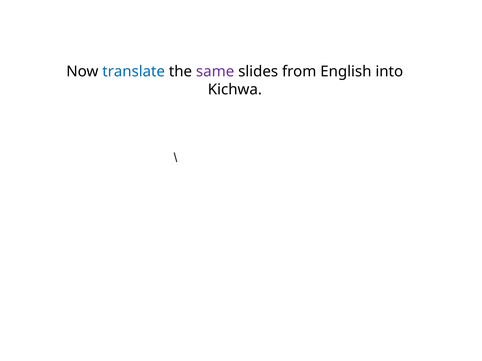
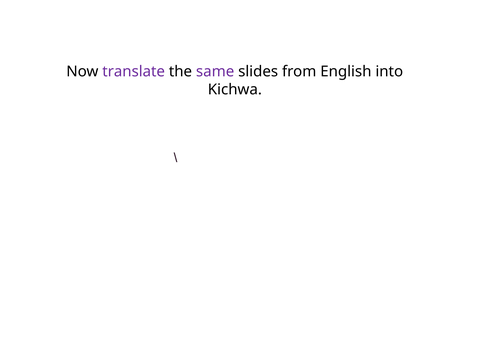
translate colour: blue -> purple
